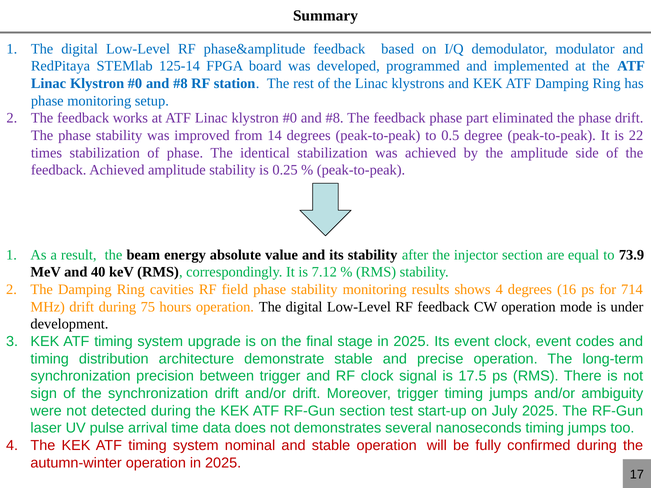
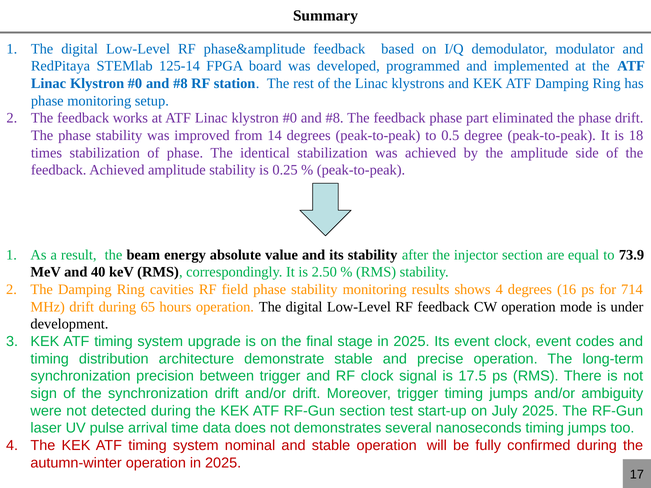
22: 22 -> 18
7.12: 7.12 -> 2.50
75: 75 -> 65
